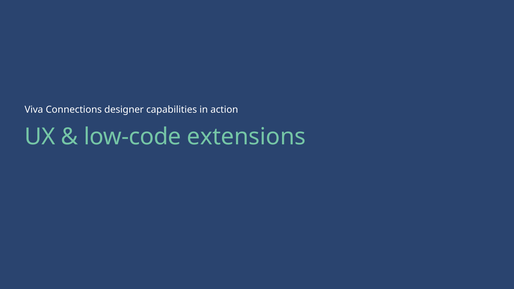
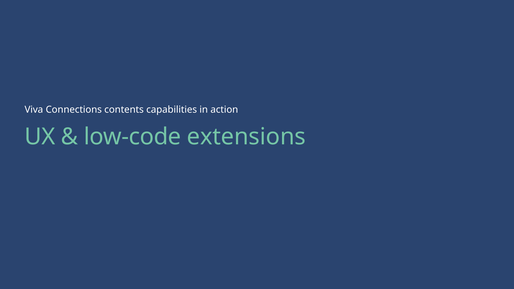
designer: designer -> contents
